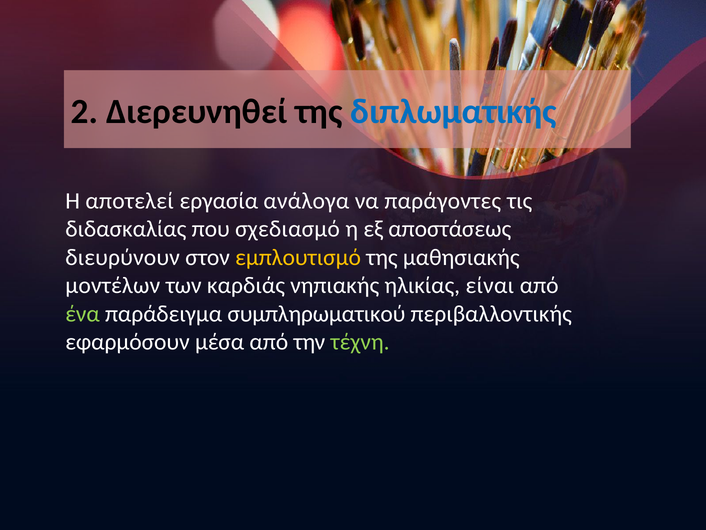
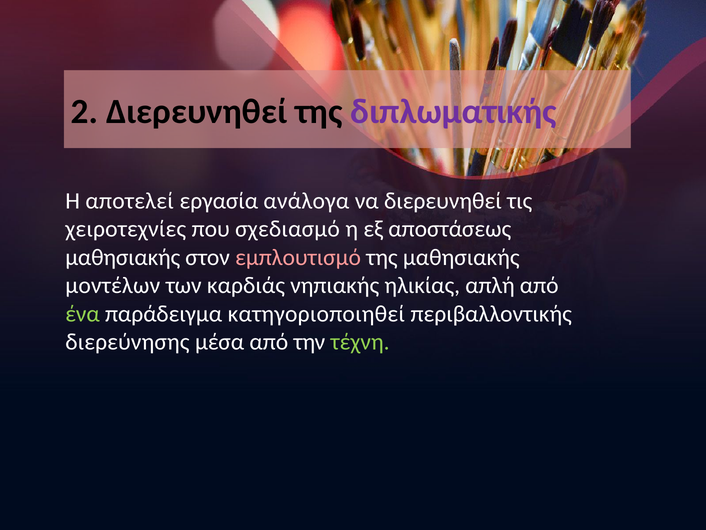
διπλωματικής colour: blue -> purple
να παράγοντες: παράγοντες -> διερευνηθεί
διδασκαλίας: διδασκαλίας -> χειροτεχνίες
διευρύνουν at (123, 257): διευρύνουν -> μαθησιακής
εμπλουτισμό colour: yellow -> pink
είναι: είναι -> απλή
συμπληρωματικού: συμπληρωματικού -> κατηγοριοποιηθεί
εφαρμόσουν: εφαρμόσουν -> διερεύνησης
